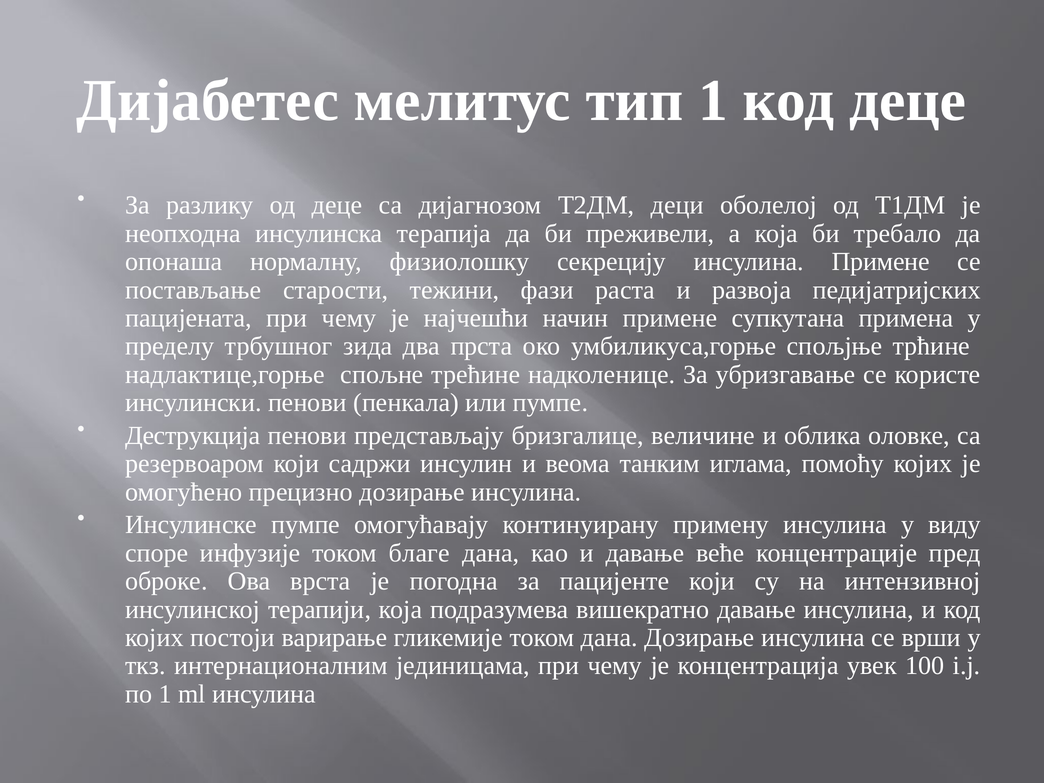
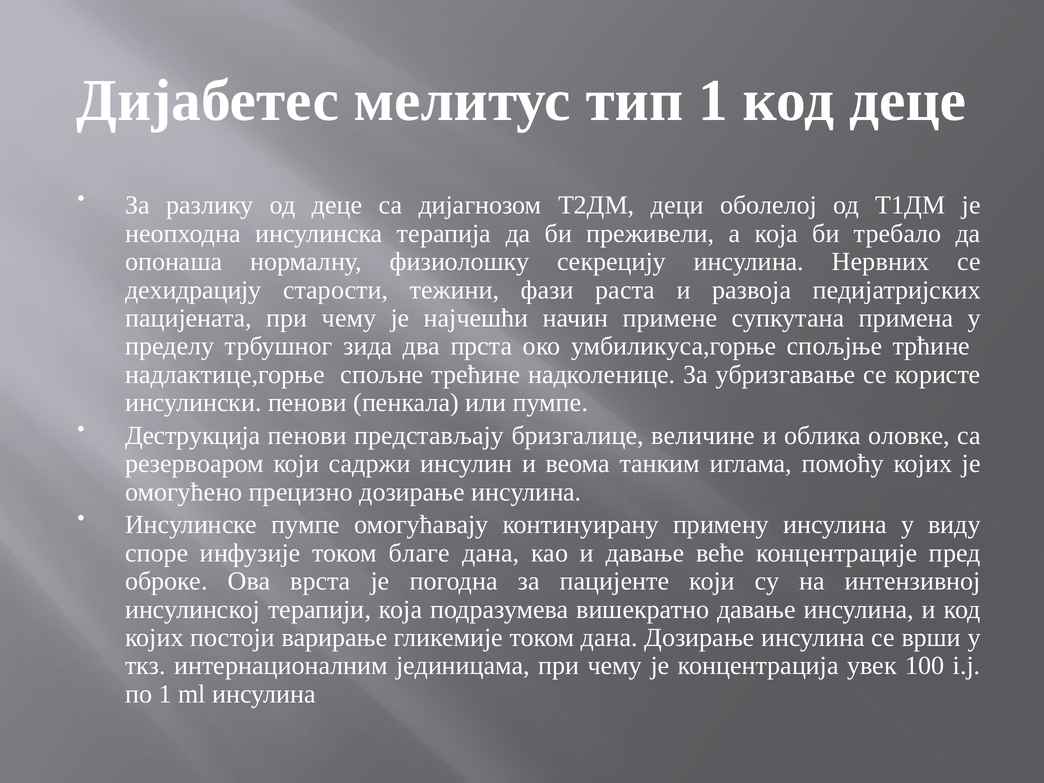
инсулина Примене: Примене -> Нервних
постављање: постављање -> дехидрацију
